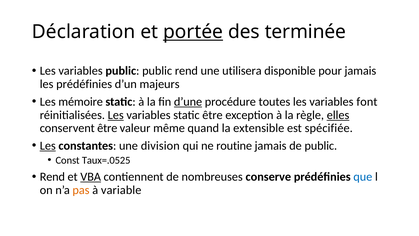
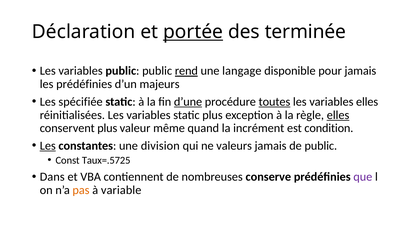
rend at (186, 71) underline: none -> present
utilisera: utilisera -> langage
mémoire: mémoire -> spécifiée
toutes underline: none -> present
variables font: font -> elles
Les at (116, 115) underline: present -> none
static être: être -> plus
conservent être: être -> plus
extensible: extensible -> incrément
spécifiée: spécifiée -> condition
routine: routine -> valeurs
Taux=.0525: Taux=.0525 -> Taux=.5725
Rend at (52, 177): Rend -> Dans
VBA underline: present -> none
que colour: blue -> purple
